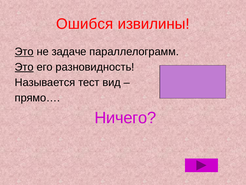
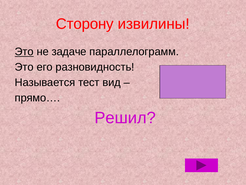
Ошибся: Ошибся -> Сторону
Это at (24, 67) underline: present -> none
Ничего: Ничего -> Решил
